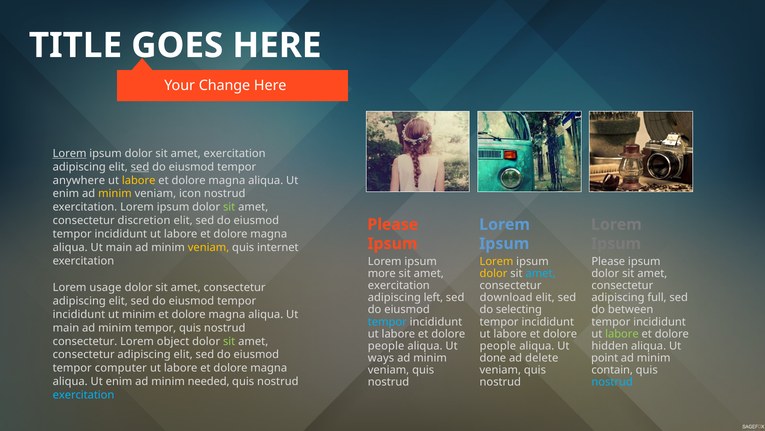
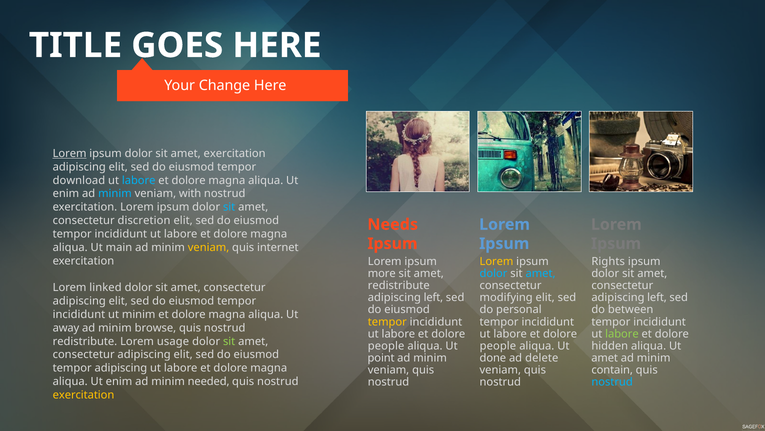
sed at (140, 167) underline: present -> none
anywhere: anywhere -> download
labore at (139, 180) colour: yellow -> light blue
minim at (115, 193) colour: yellow -> light blue
icon: icon -> with
sit at (229, 207) colour: light green -> light blue
Please at (393, 224): Please -> Needs
Please at (608, 261): Please -> Rights
dolor at (494, 273) colour: yellow -> light blue
exercitation at (399, 285): exercitation -> redistribute
usage: usage -> linked
download: download -> modifying
full at (657, 297): full -> left
selecting: selecting -> personal
tempor at (387, 321) colour: light blue -> yellow
main at (66, 327): main -> away
minim tempor: tempor -> browse
consectetur at (85, 341): consectetur -> redistribute
object: object -> usage
ways: ways -> point
point at (605, 358): point -> amet
tempor computer: computer -> adipiscing
exercitation at (83, 394) colour: light blue -> yellow
